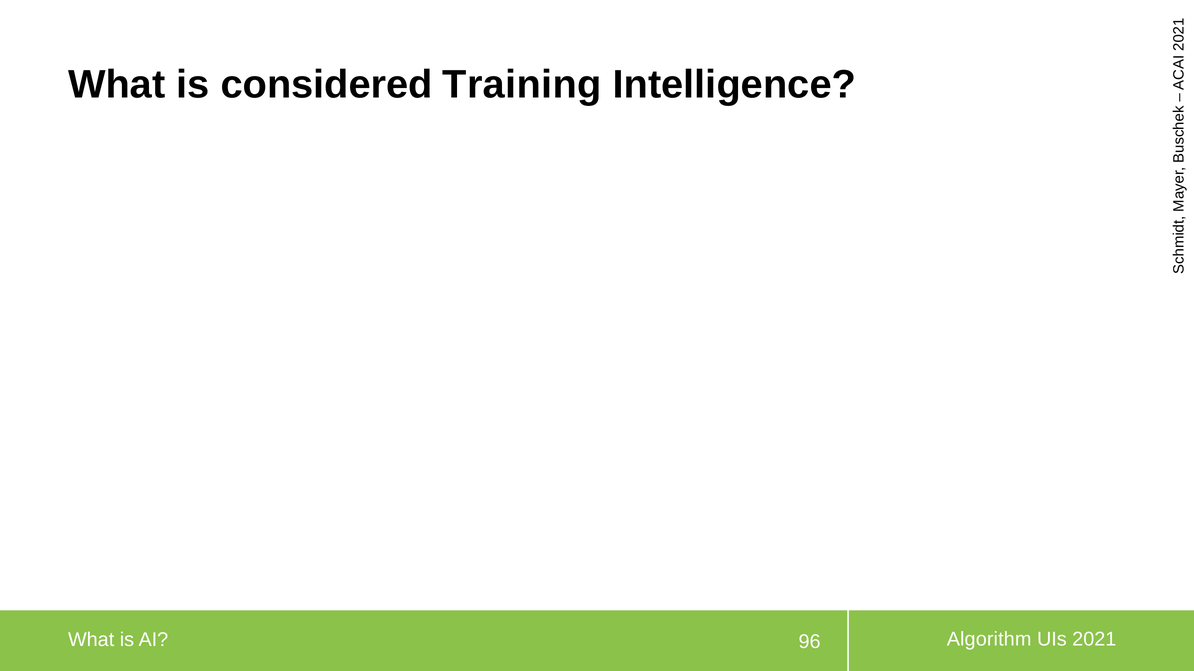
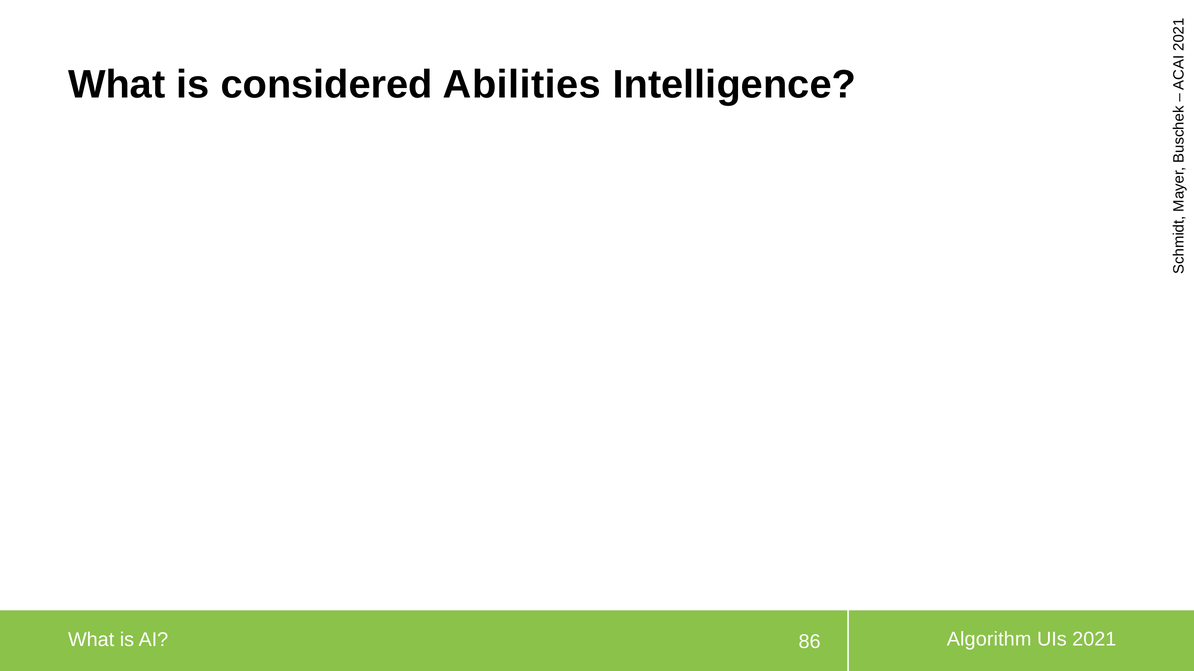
Training: Training -> Abilities
96: 96 -> 86
